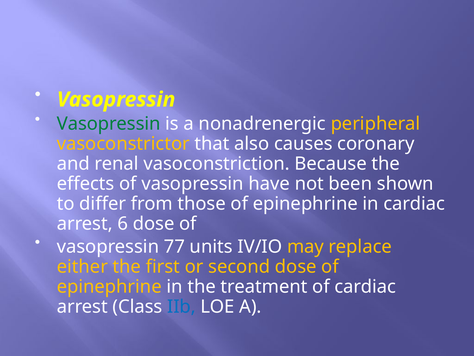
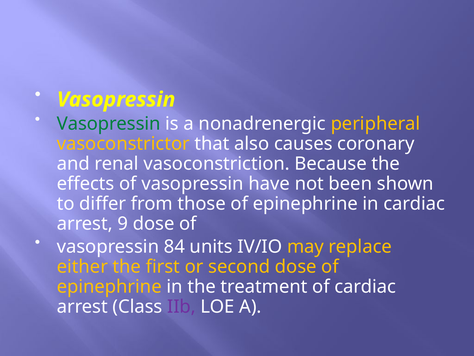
6: 6 -> 9
77: 77 -> 84
IIb colour: blue -> purple
